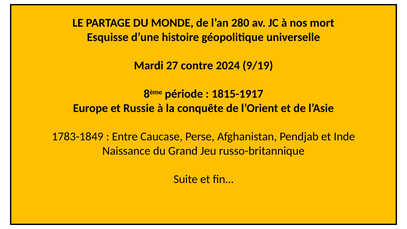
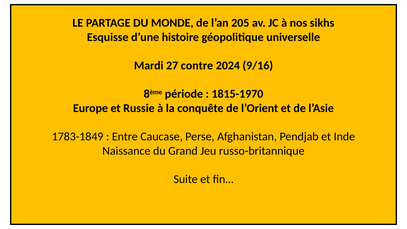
280: 280 -> 205
mort: mort -> sikhs
9/19: 9/19 -> 9/16
1815-1917: 1815-1917 -> 1815-1970
